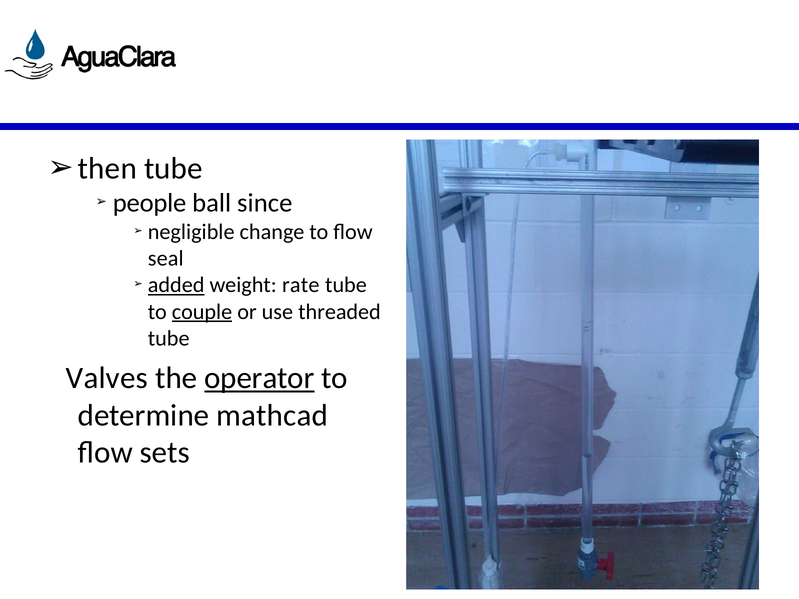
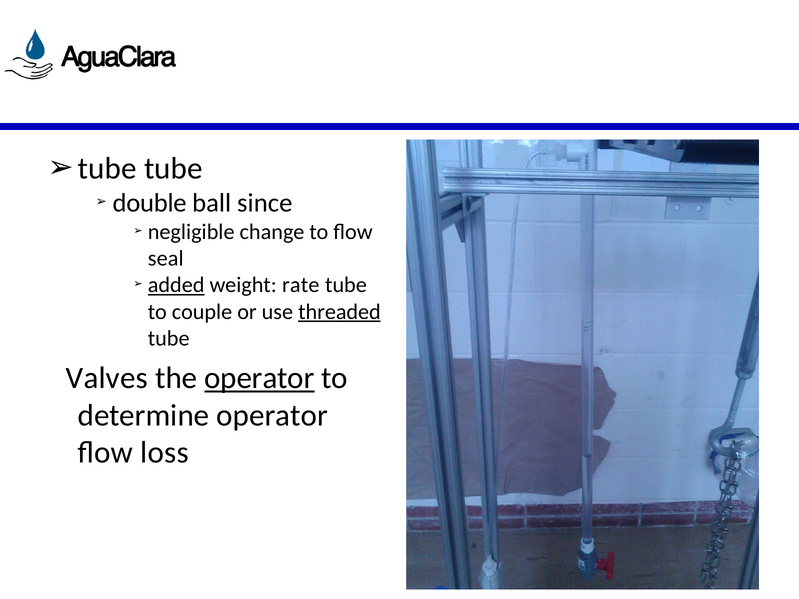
then at (107, 169): then -> tube
people: people -> double
couple underline: present -> none
threaded underline: none -> present
determine mathcad: mathcad -> operator
sets: sets -> loss
